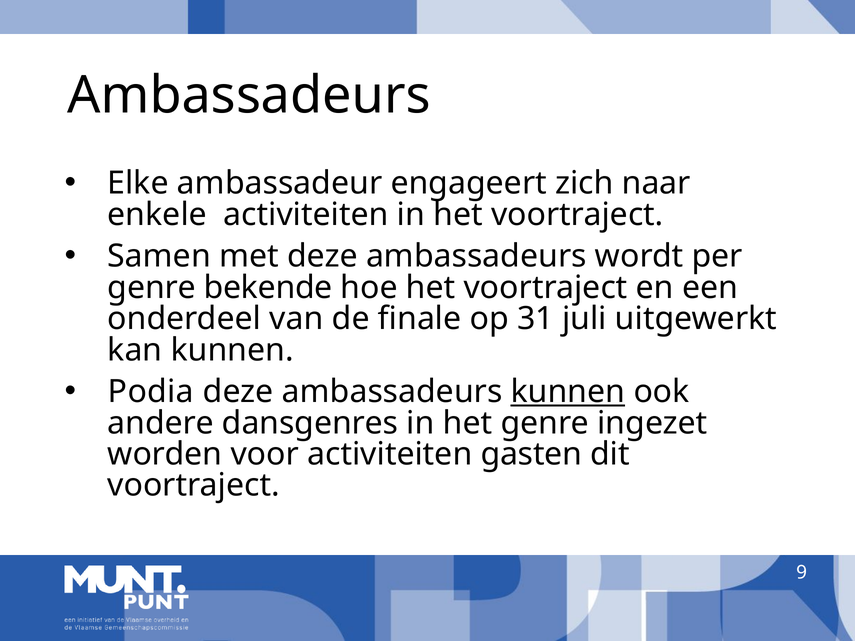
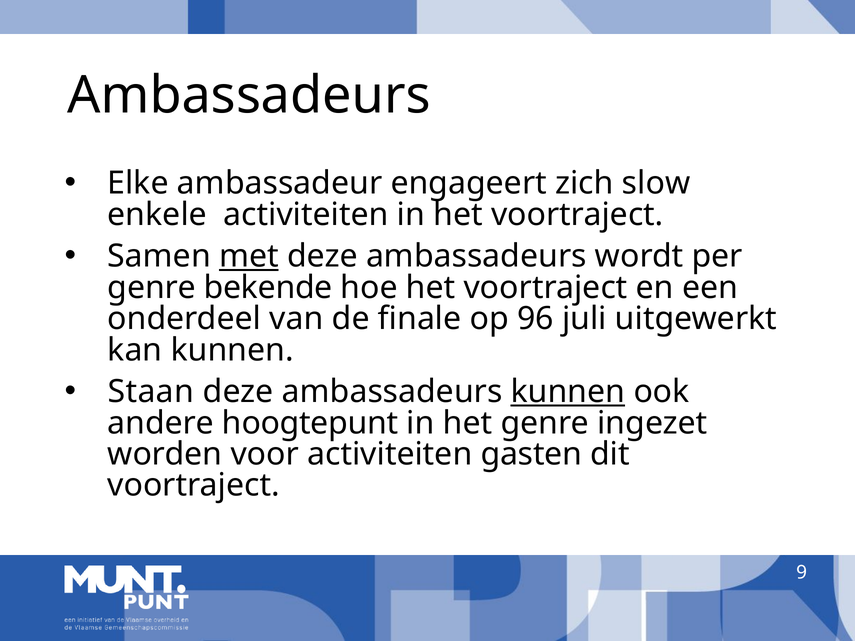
naar: naar -> slow
met underline: none -> present
31: 31 -> 96
Podia: Podia -> Staan
dansgenres: dansgenres -> hoogtepunt
